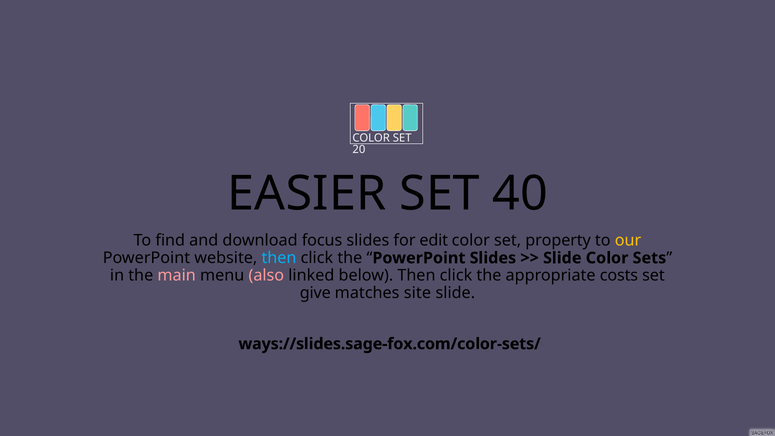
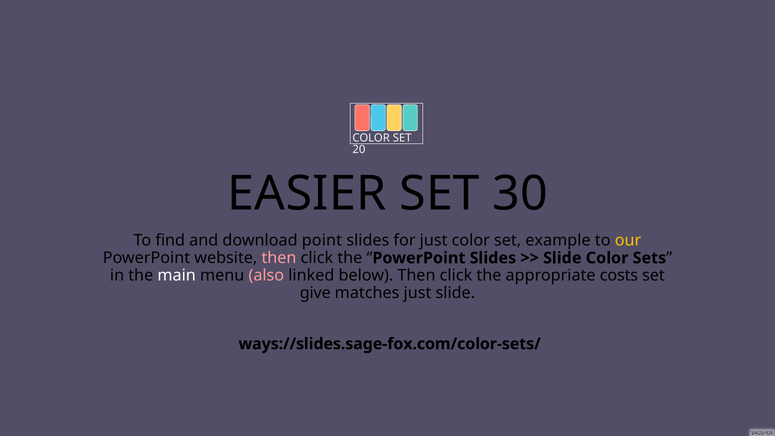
40: 40 -> 30
focus: focus -> point
for edit: edit -> just
property: property -> example
then at (279, 258) colour: light blue -> pink
main colour: pink -> white
matches site: site -> just
